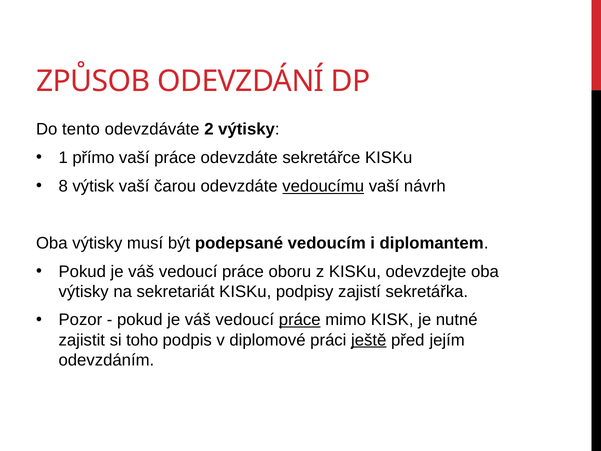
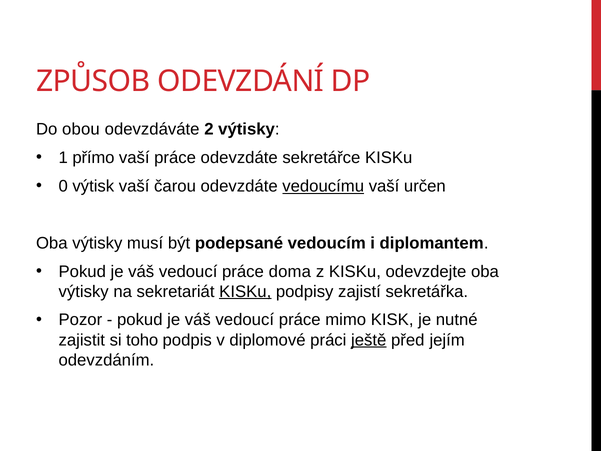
tento: tento -> obou
8: 8 -> 0
návrh: návrh -> určen
oboru: oboru -> doma
KISKu at (245, 291) underline: none -> present
práce at (300, 320) underline: present -> none
